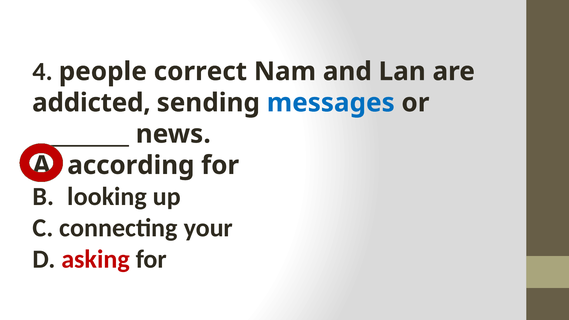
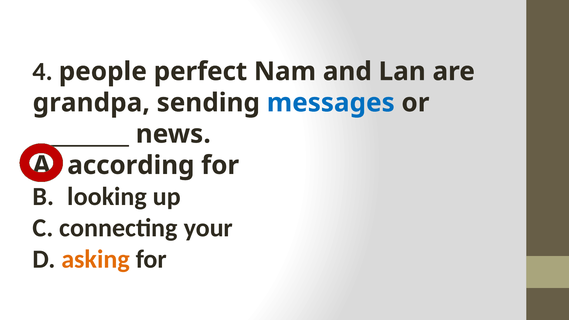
correct: correct -> perfect
addicted: addicted -> grandpa
asking colour: red -> orange
